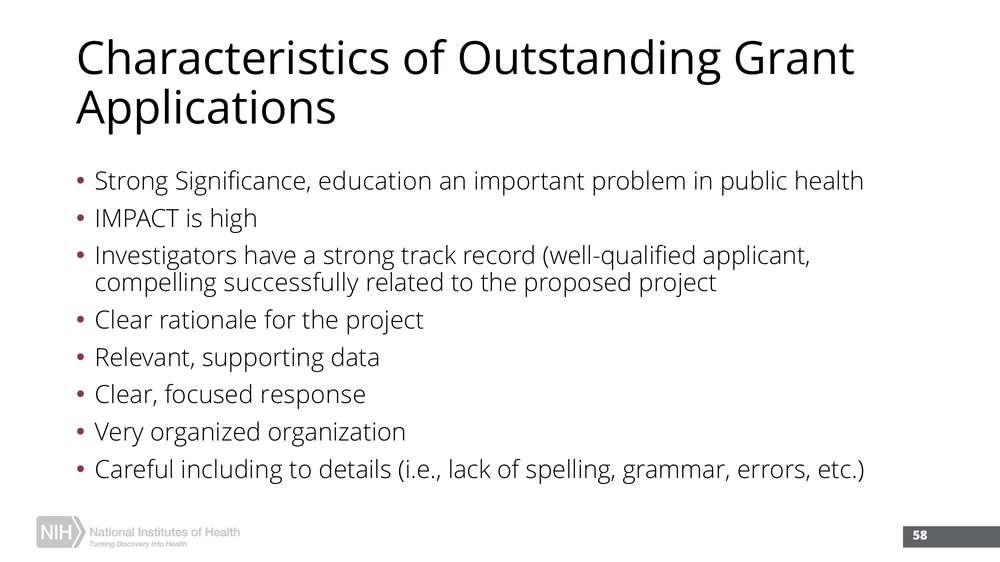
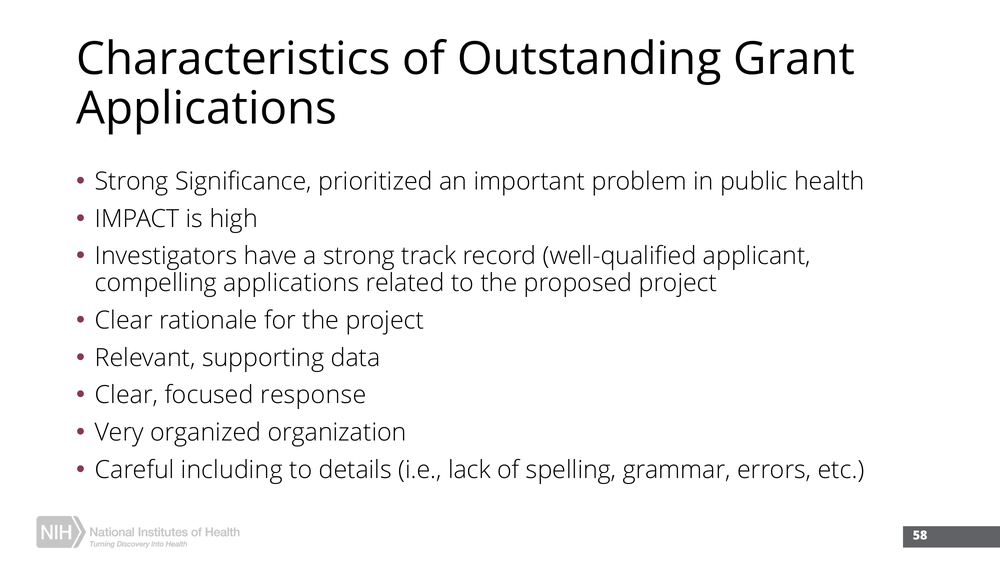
education: education -> prioritized
compelling successfully: successfully -> applications
